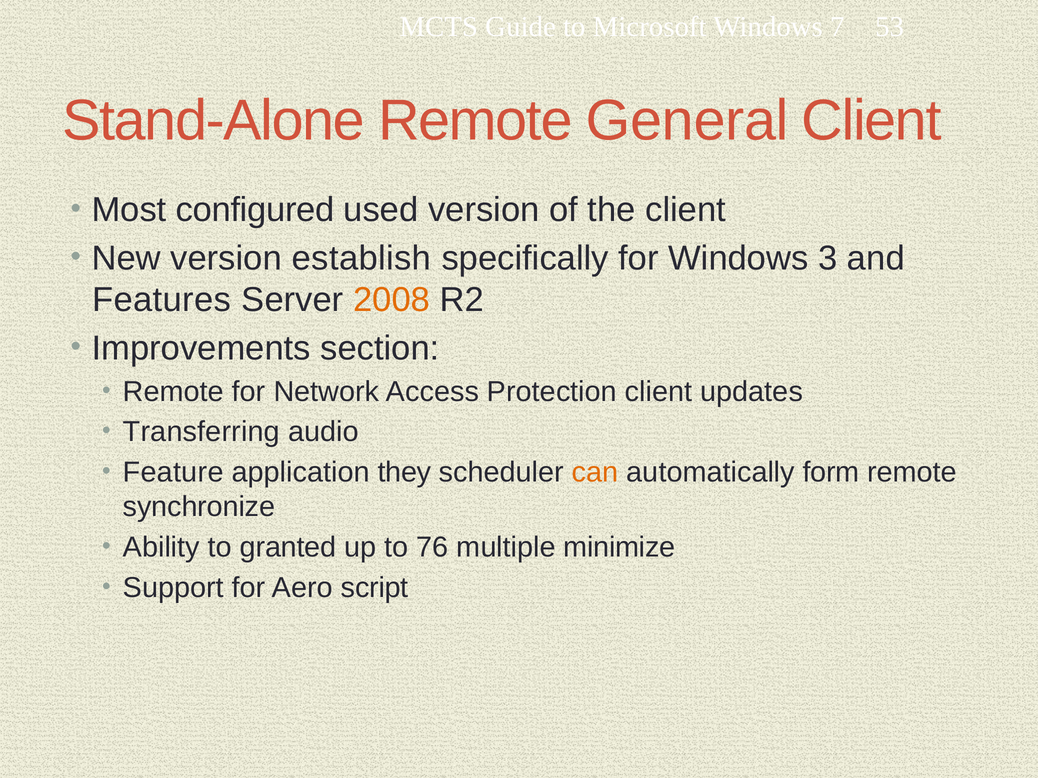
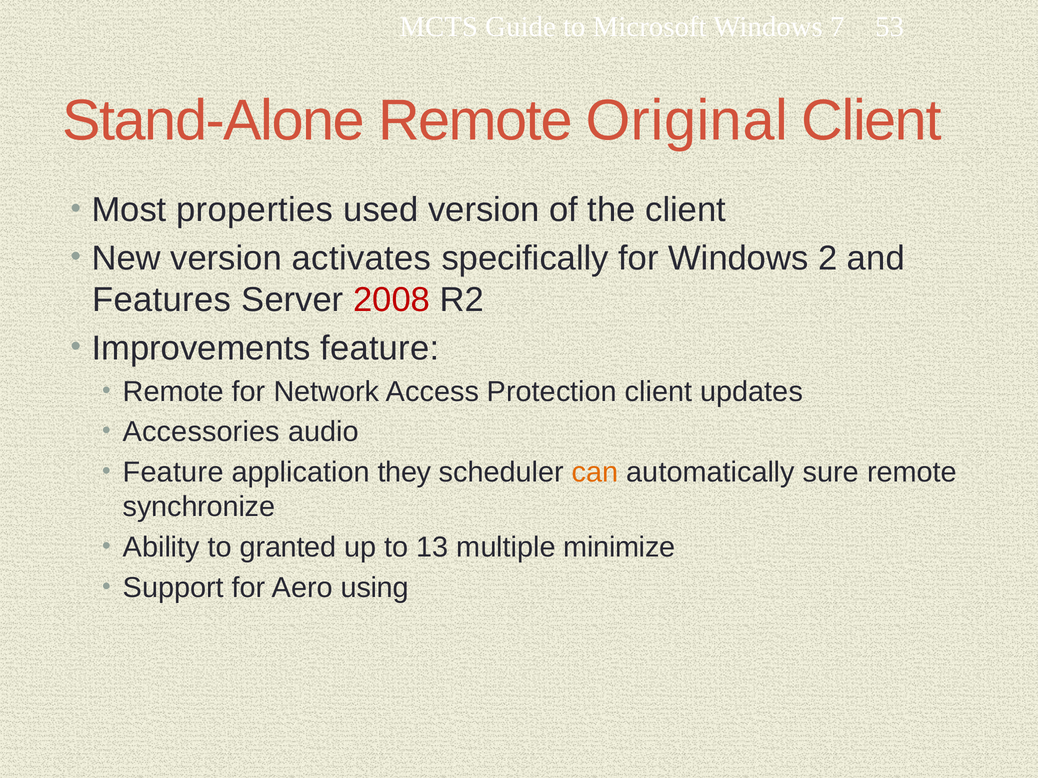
General: General -> Original
configured: configured -> properties
establish: establish -> activates
3: 3 -> 2
2008 colour: orange -> red
Improvements section: section -> feature
Transferring: Transferring -> Accessories
form: form -> sure
76: 76 -> 13
script: script -> using
